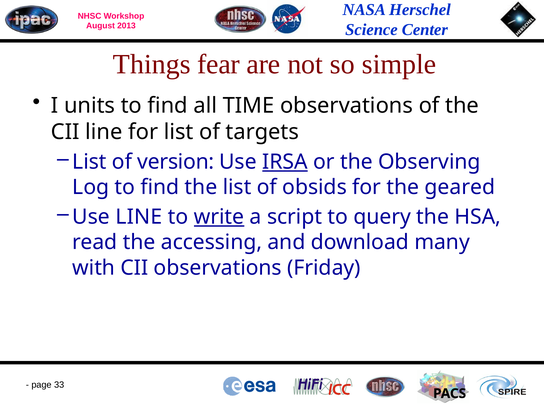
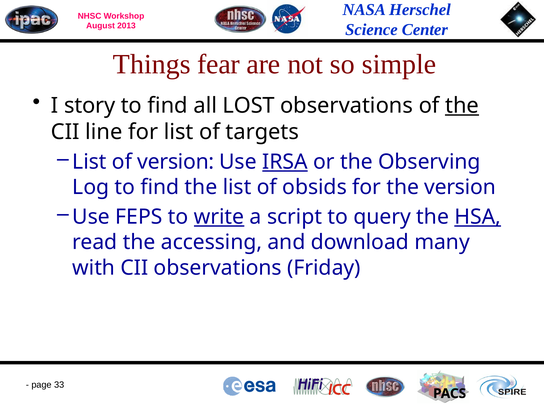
units: units -> story
TIME: TIME -> LOST
the at (462, 106) underline: none -> present
the geared: geared -> version
Use LINE: LINE -> FEPS
HSA underline: none -> present
